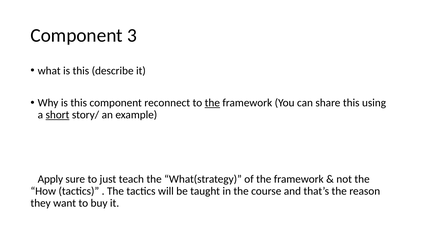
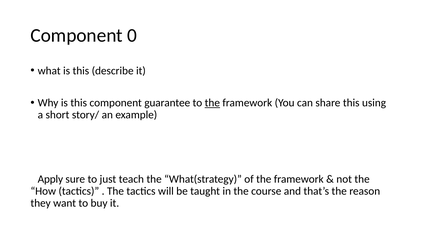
3: 3 -> 0
reconnect: reconnect -> guarantee
short underline: present -> none
